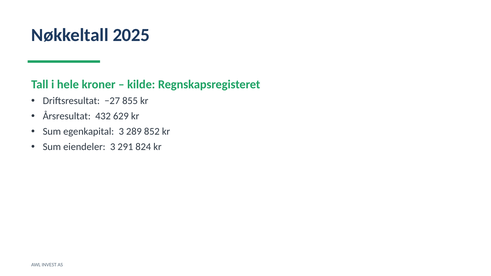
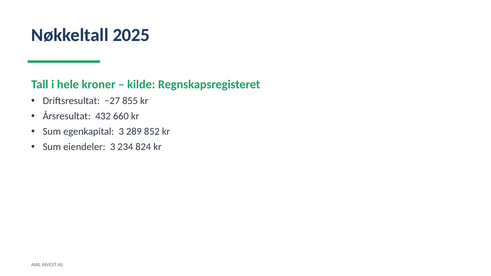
629: 629 -> 660
291: 291 -> 234
